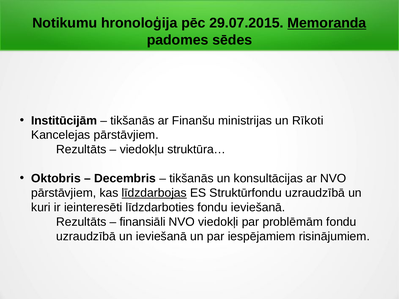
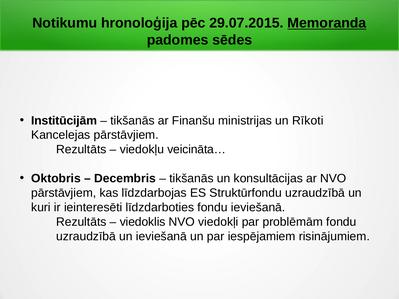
struktūra…: struktūra… -> veicināta…
līdzdarbojas underline: present -> none
finansiāli: finansiāli -> viedoklis
